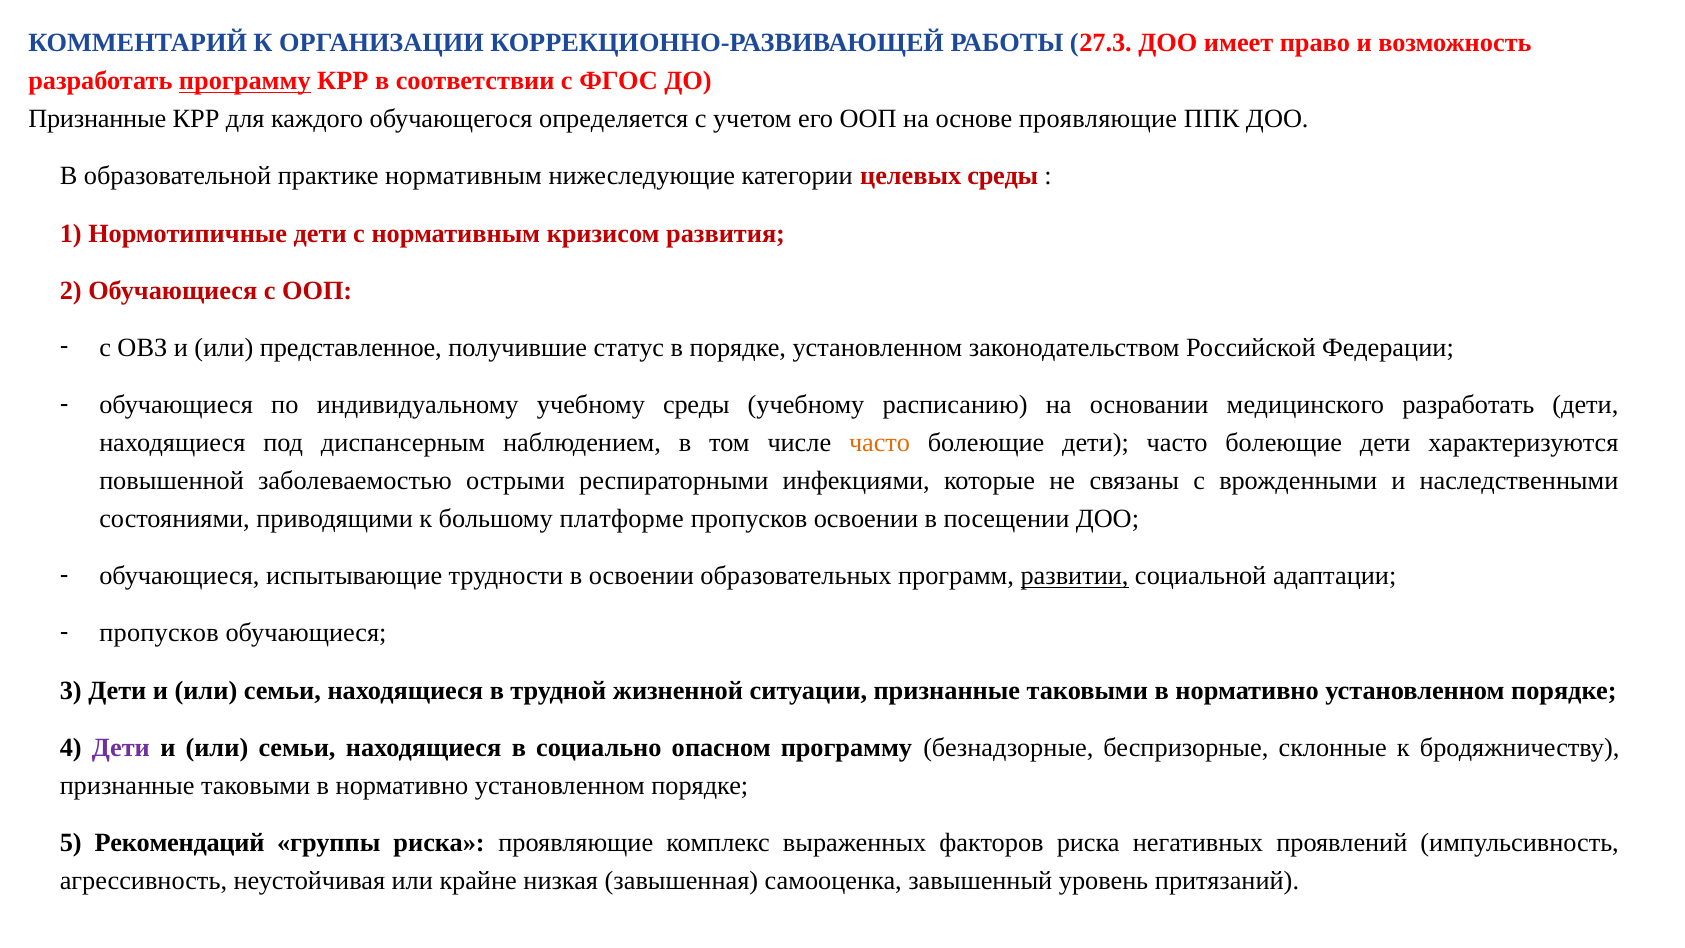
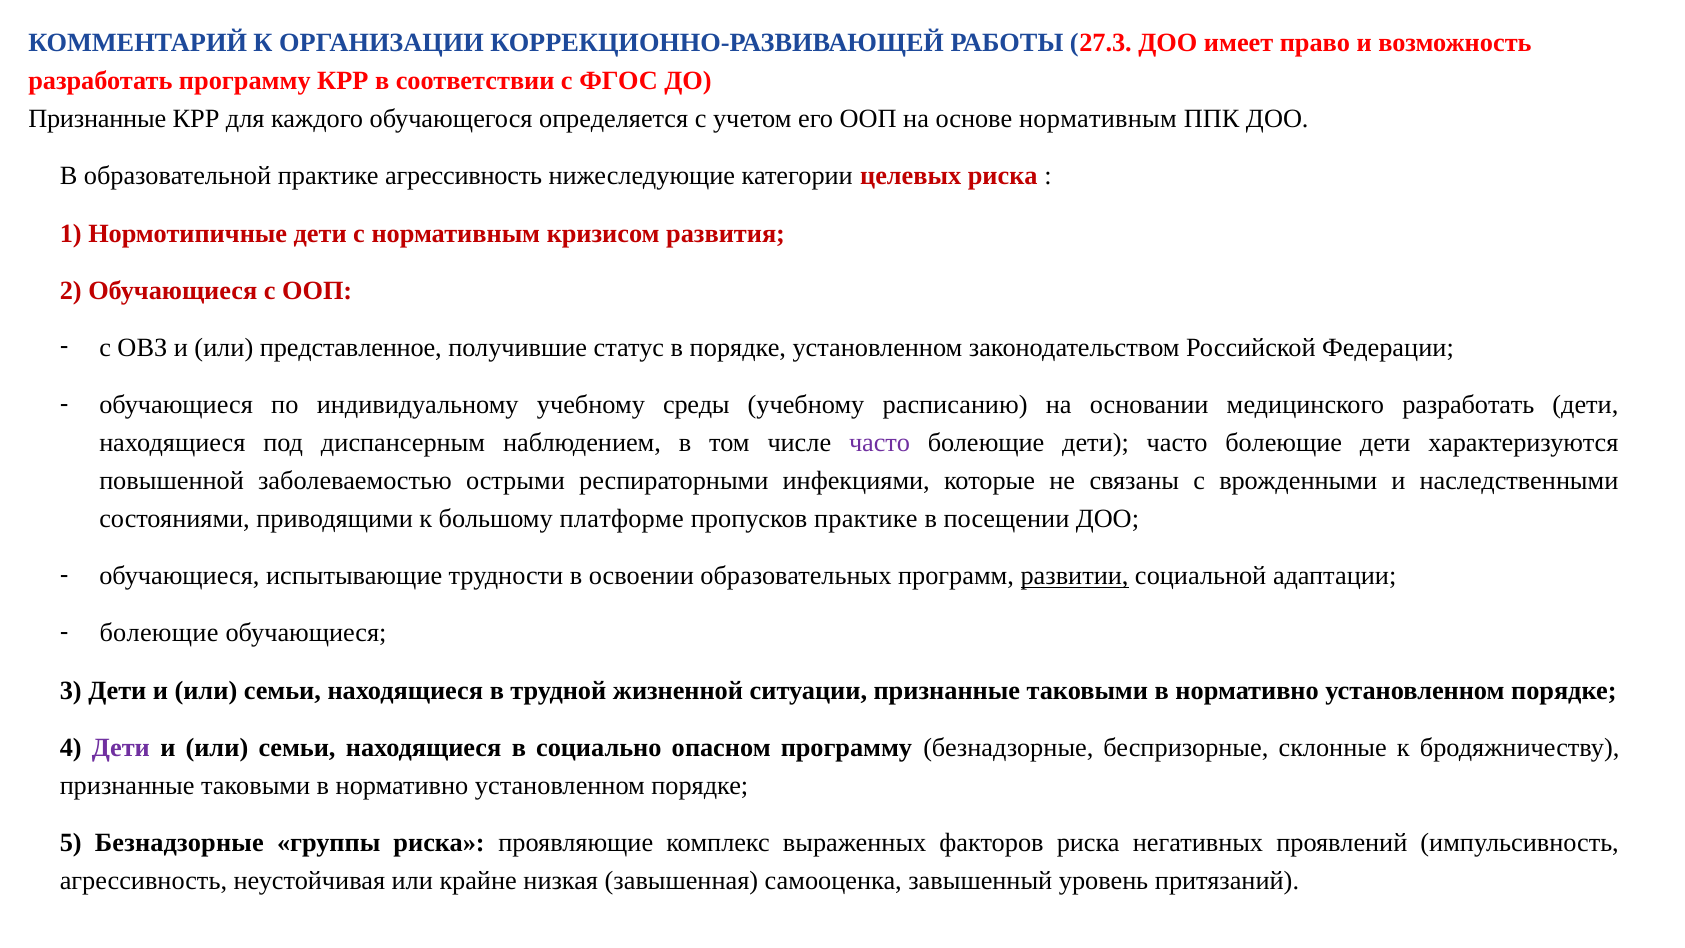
программу at (245, 81) underline: present -> none
основе проявляющие: проявляющие -> нормативным
практике нормативным: нормативным -> агрессивность
целевых среды: среды -> риска
часто at (880, 443) colour: orange -> purple
пропусков освоении: освоении -> практике
пропусков at (159, 633): пропусков -> болеющие
5 Рекомендаций: Рекомендаций -> Безнадзорные
